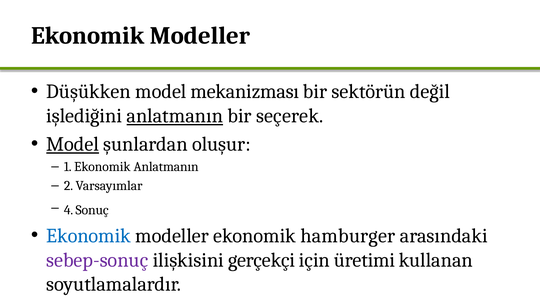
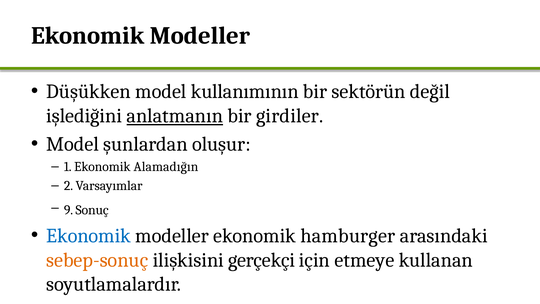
mekanizması: mekanizması -> kullanımının
seçerek: seçerek -> girdiler
Model at (73, 144) underline: present -> none
Ekonomik Anlatmanın: Anlatmanın -> Alamadığın
4: 4 -> 9
sebep-sonuç colour: purple -> orange
üretimi: üretimi -> etmeye
